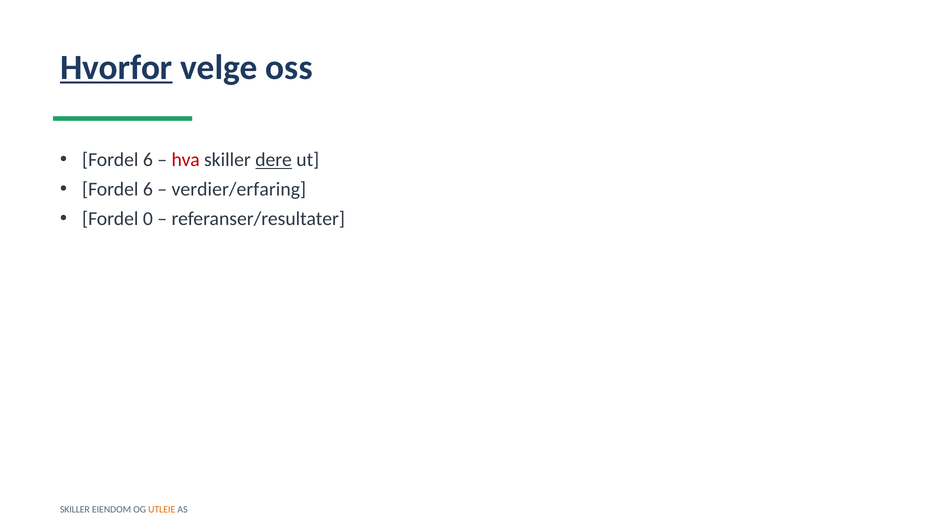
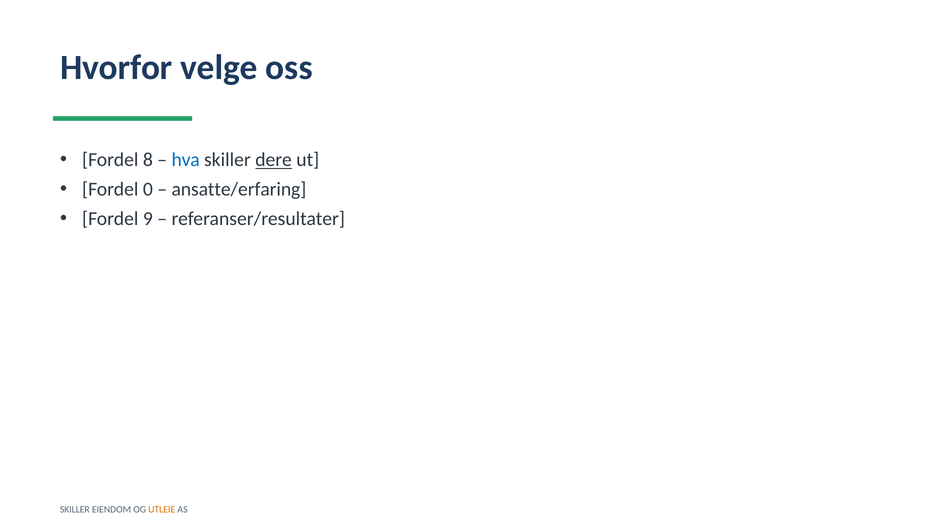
Hvorfor underline: present -> none
6 at (148, 160): 6 -> 8
hva colour: red -> blue
6 at (148, 189): 6 -> 0
verdier/erfaring: verdier/erfaring -> ansatte/erfaring
0: 0 -> 9
